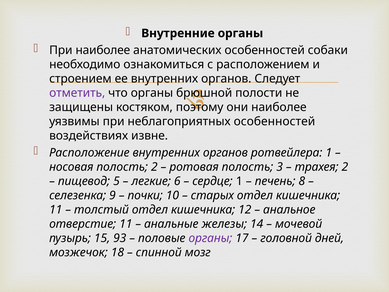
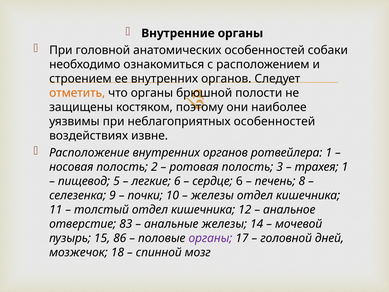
При наиболее: наиболее -> головной
отметить colour: purple -> orange
трахея 2: 2 -> 1
сердце 1: 1 -> 6
старых at (212, 195): старых -> железы
отверстие 11: 11 -> 83
93: 93 -> 86
